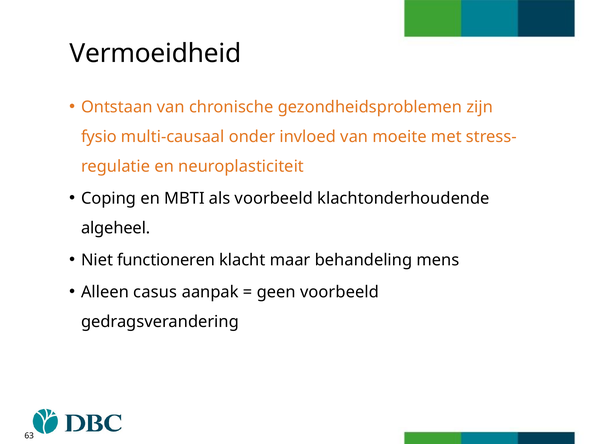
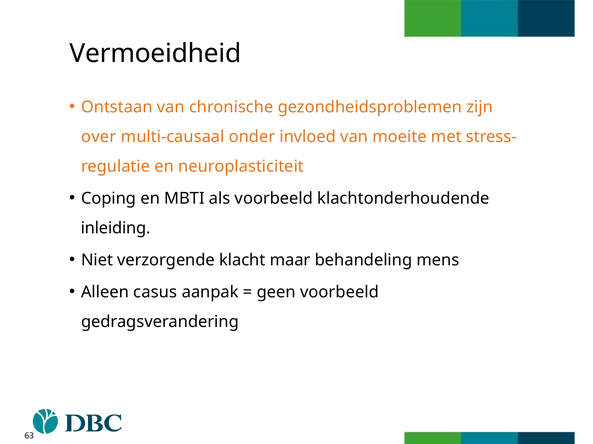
fysio: fysio -> over
algeheel: algeheel -> inleiding
functioneren: functioneren -> verzorgende
